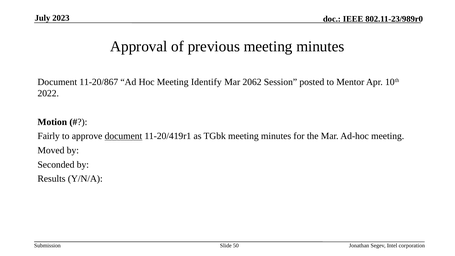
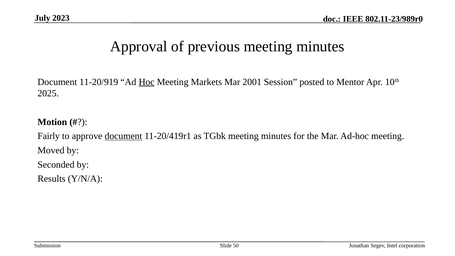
11-20/867: 11-20/867 -> 11-20/919
Hoc underline: none -> present
Identify: Identify -> Markets
2062: 2062 -> 2001
2022: 2022 -> 2025
